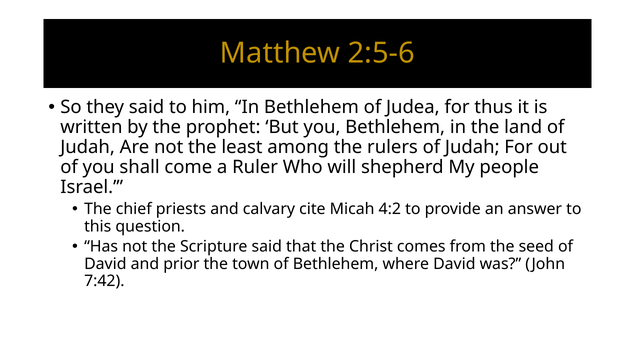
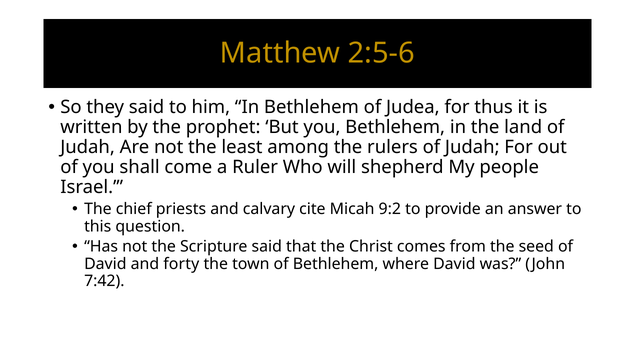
4:2: 4:2 -> 9:2
prior: prior -> forty
